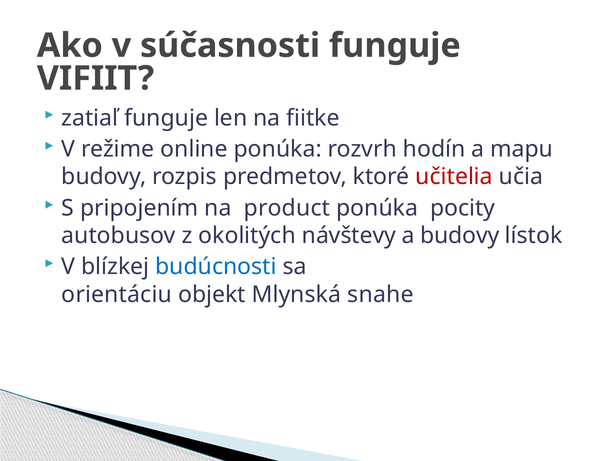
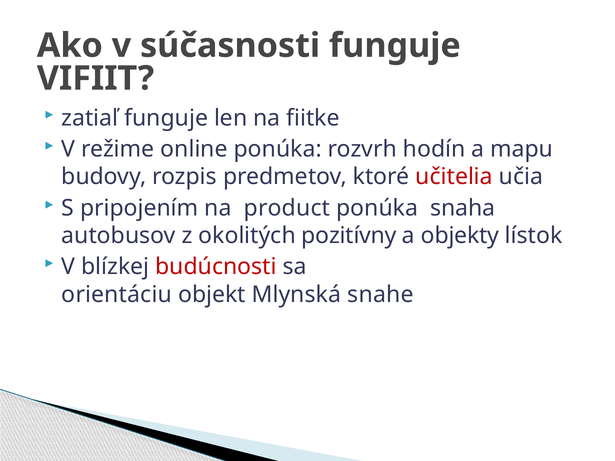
pocity: pocity -> snaha
návštevy: návštevy -> pozitívny
a budovy: budovy -> objekty
budúcnosti colour: blue -> red
